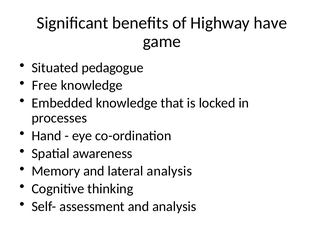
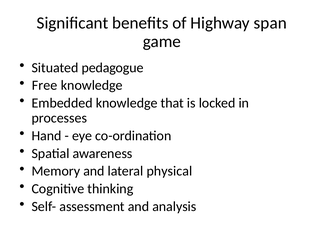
have: have -> span
lateral analysis: analysis -> physical
